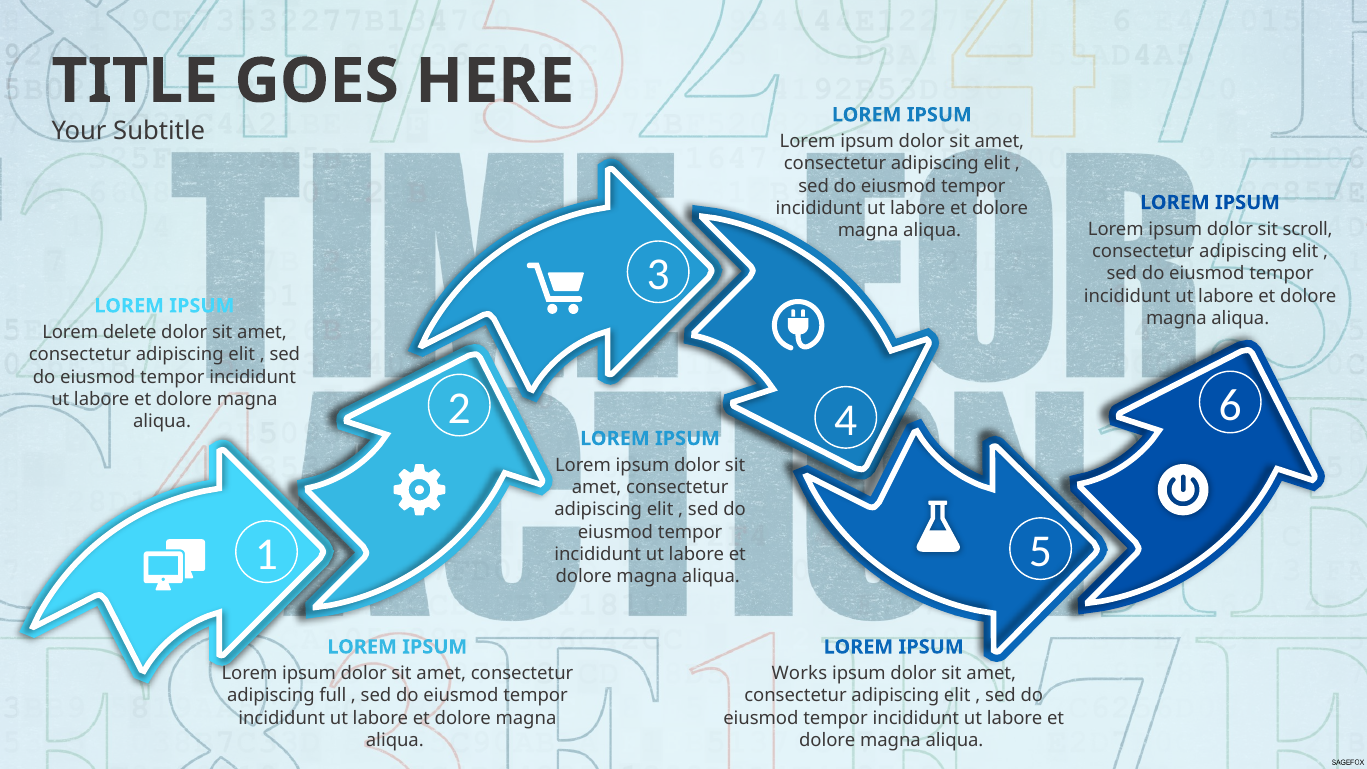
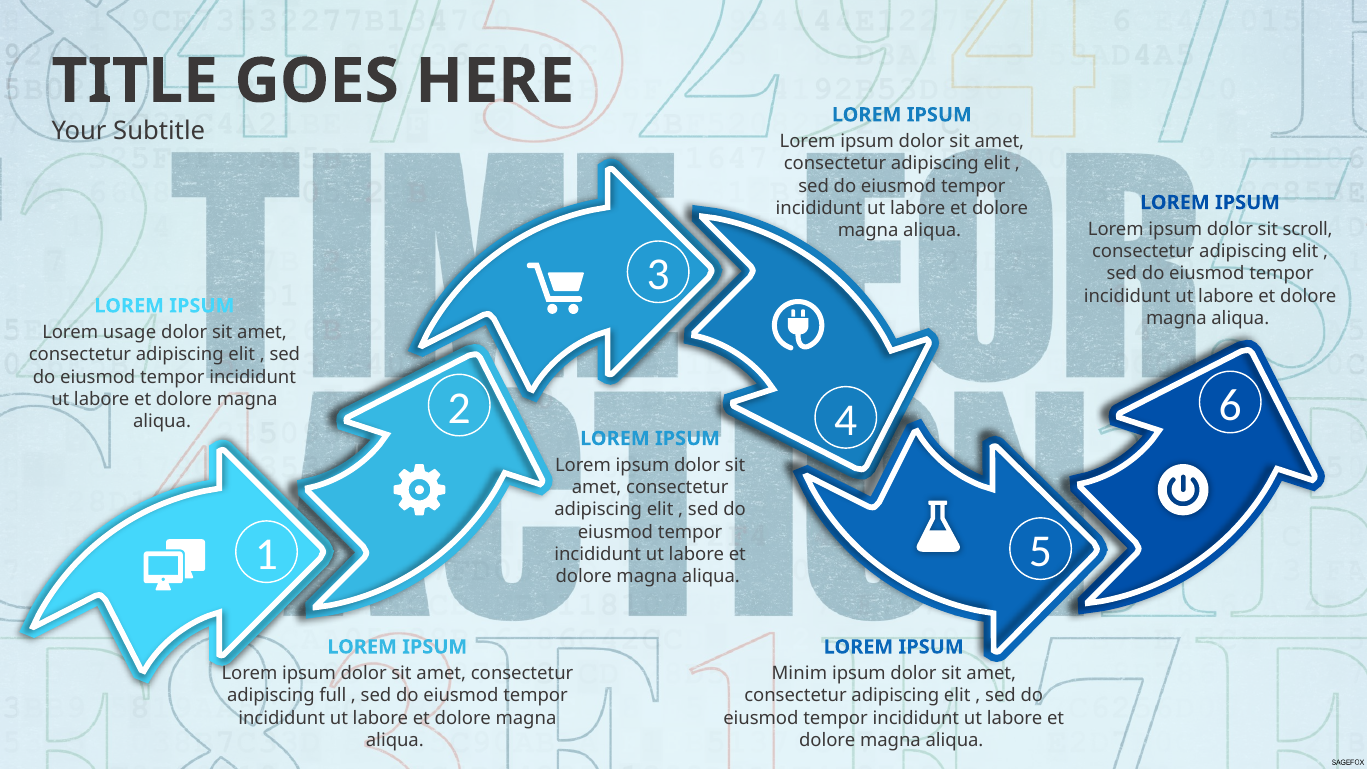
delete: delete -> usage
Works: Works -> Minim
